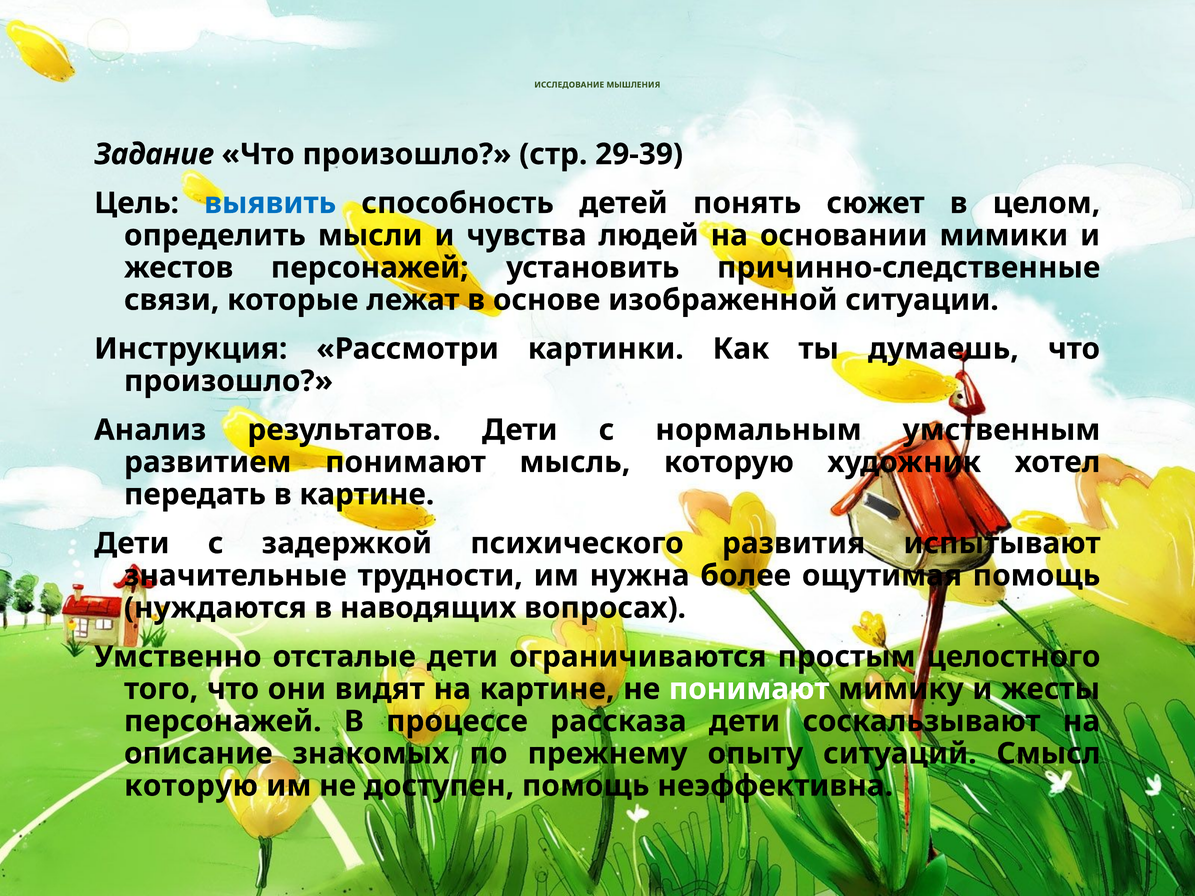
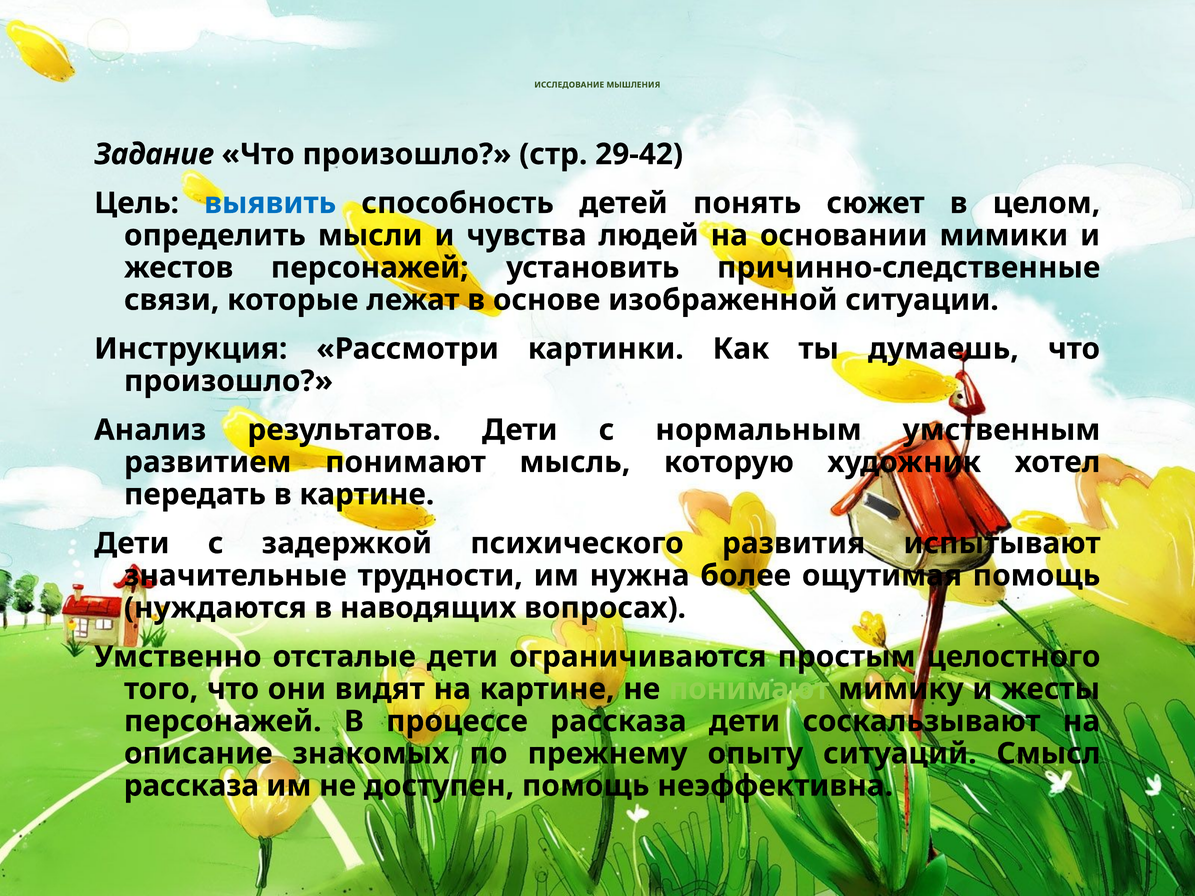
29-39: 29-39 -> 29-42
понимают at (749, 689) colour: white -> light green
которую at (191, 786): которую -> рассказа
